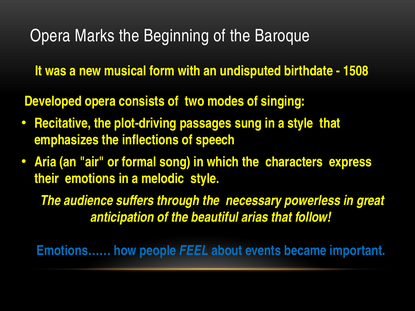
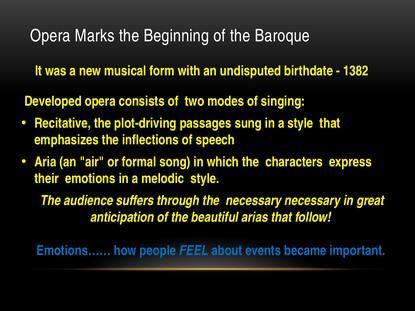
1508: 1508 -> 1382
necessary powerless: powerless -> necessary
